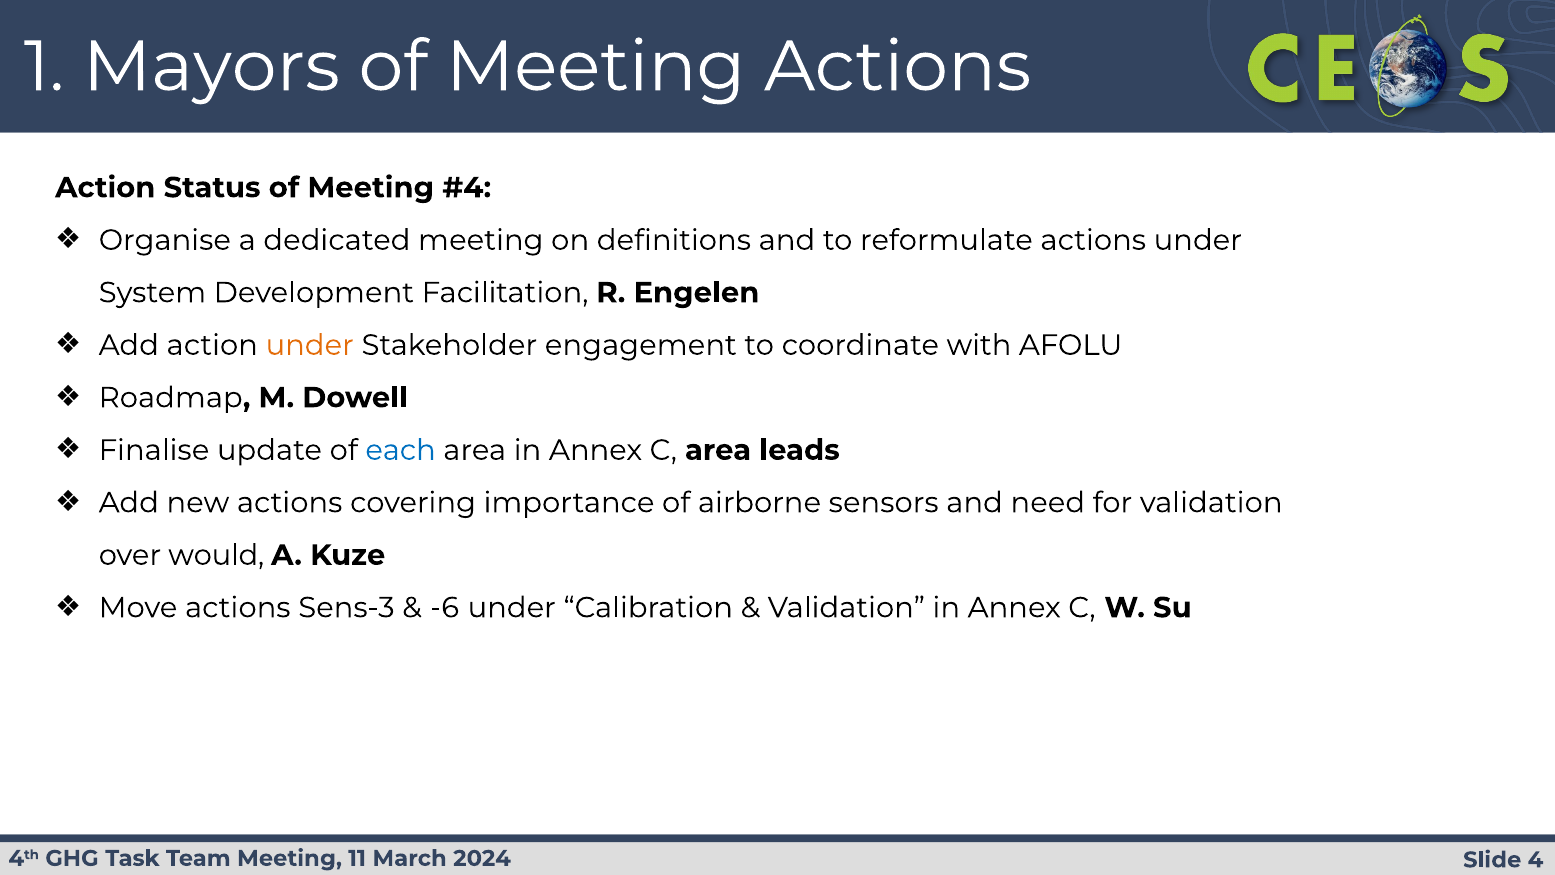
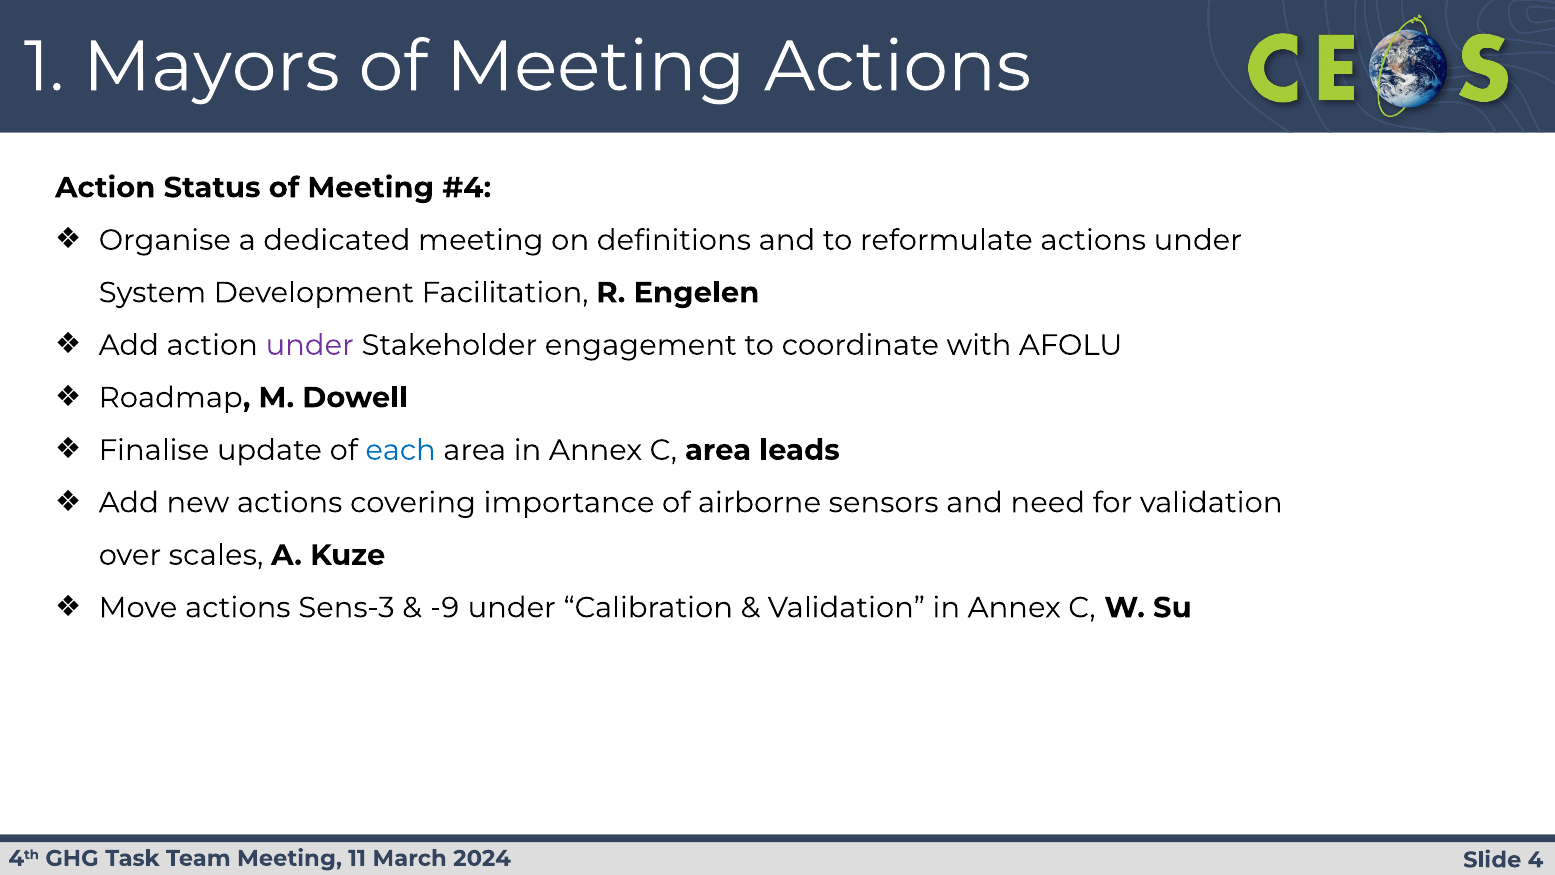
under at (310, 345) colour: orange -> purple
would: would -> scales
-6: -6 -> -9
